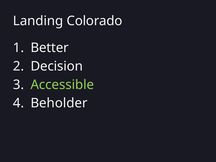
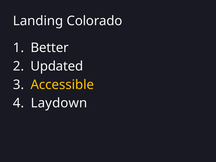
Decision: Decision -> Updated
Accessible colour: light green -> yellow
Beholder: Beholder -> Laydown
